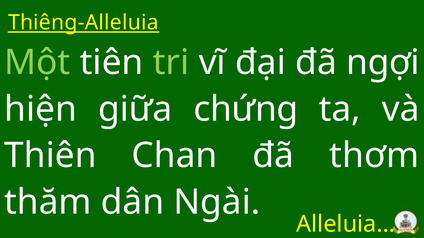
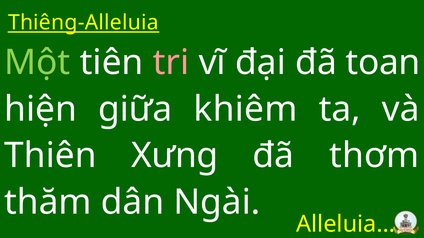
tri colour: light green -> pink
ngợi: ngợi -> toan
chứng: chứng -> khiêm
Chan: Chan -> Xưng
